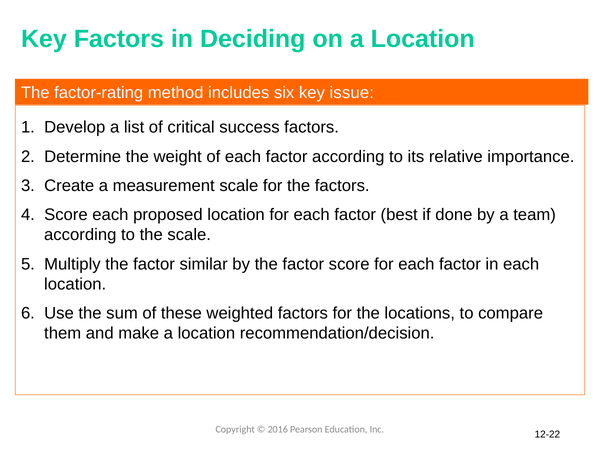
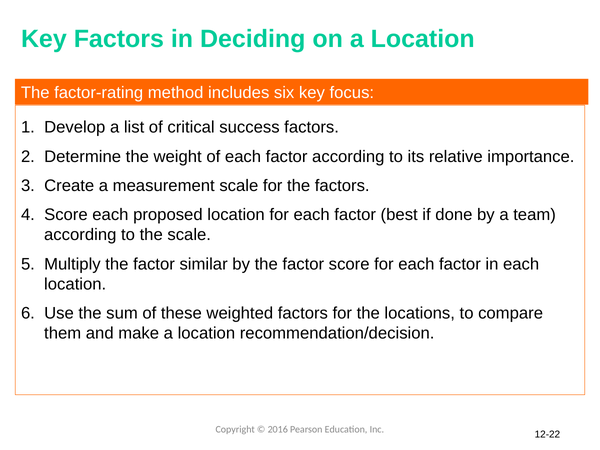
issue: issue -> focus
